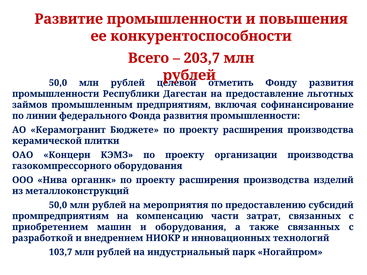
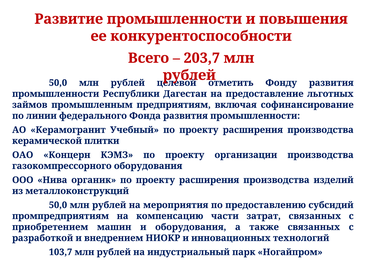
Бюджете: Бюджете -> Учебный
